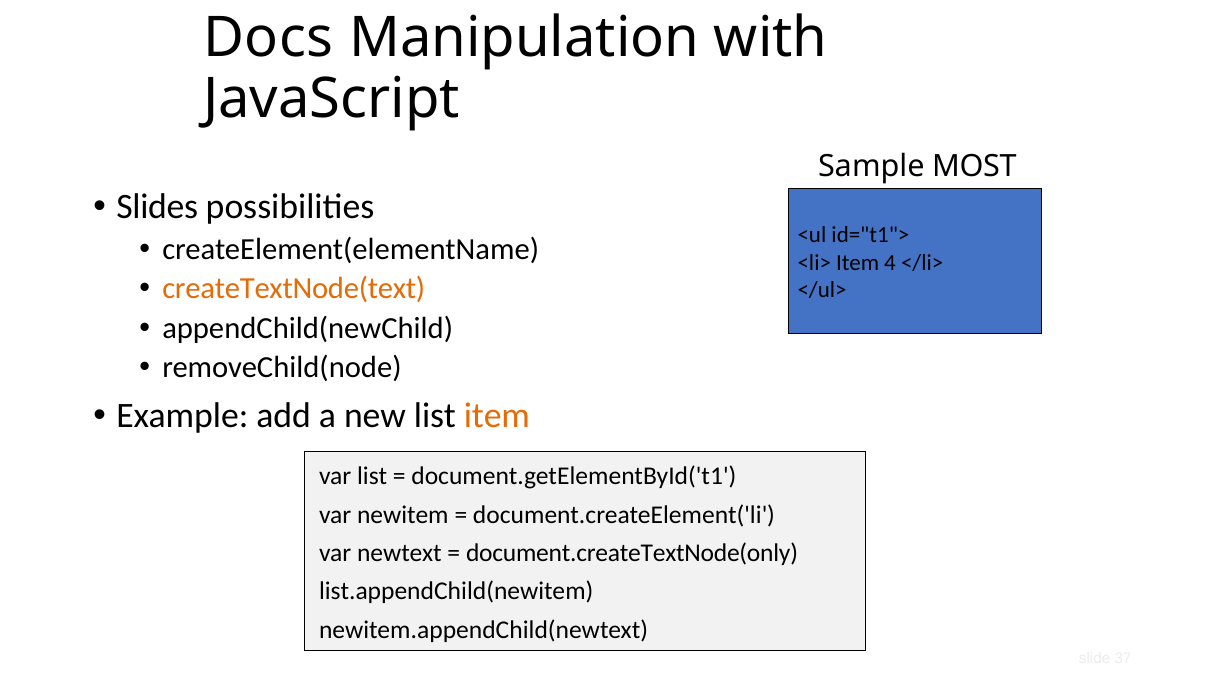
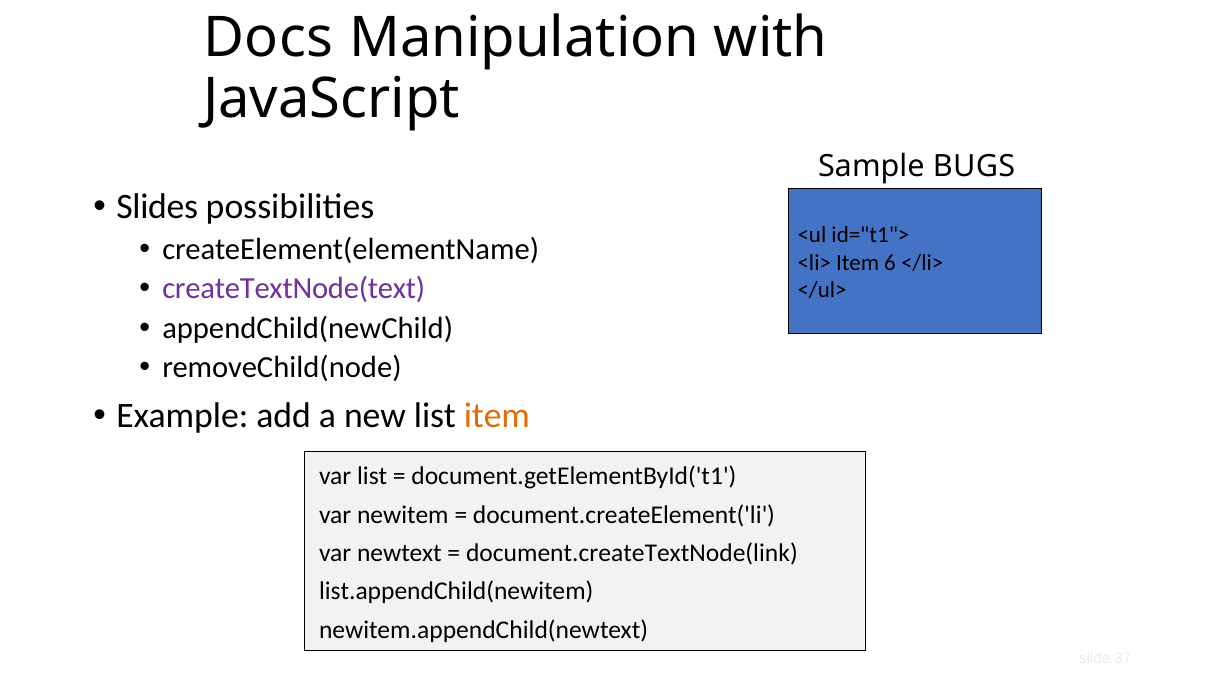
MOST: MOST -> BUGS
4: 4 -> 6
createTextNode(text colour: orange -> purple
document.createTextNode(only: document.createTextNode(only -> document.createTextNode(link
